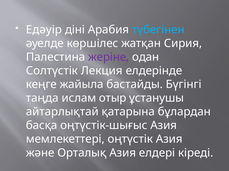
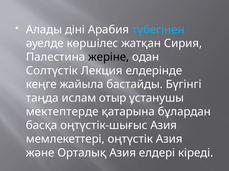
Едәуір: Едәуір -> Алады
жеріне colour: purple -> black
айтарлықтай: айтарлықтай -> мектептерде
